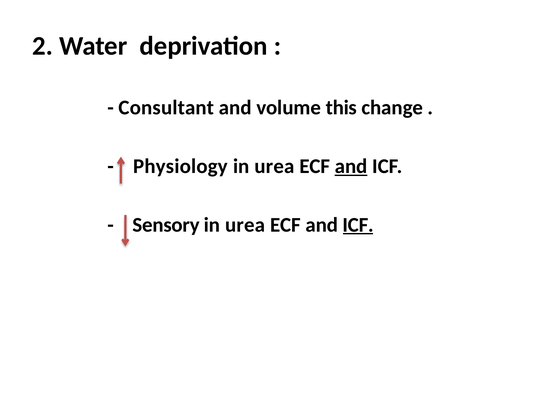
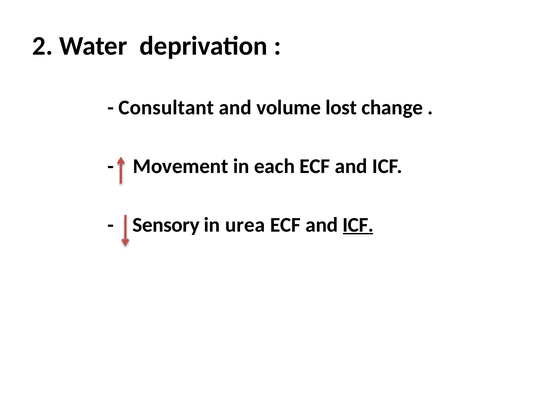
this: this -> lost
Physiology: Physiology -> Movement
urea at (274, 166): urea -> each
and at (351, 166) underline: present -> none
